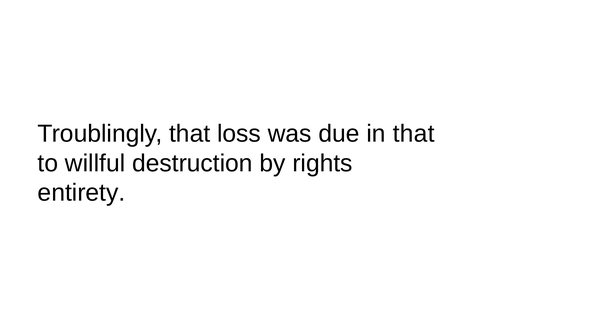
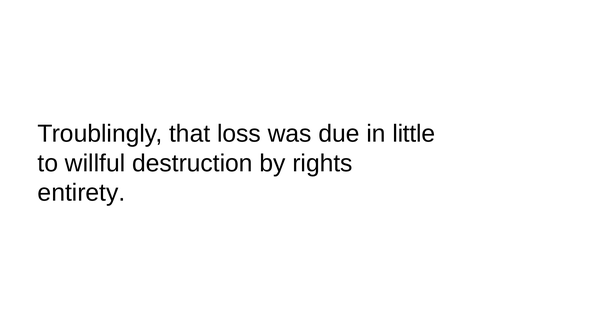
in that: that -> little
